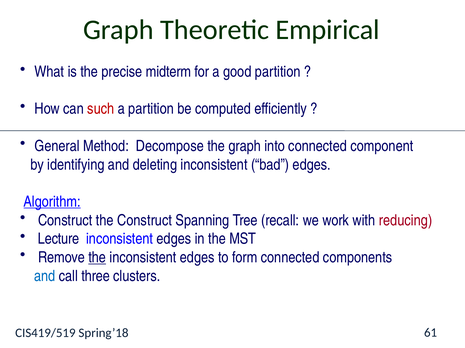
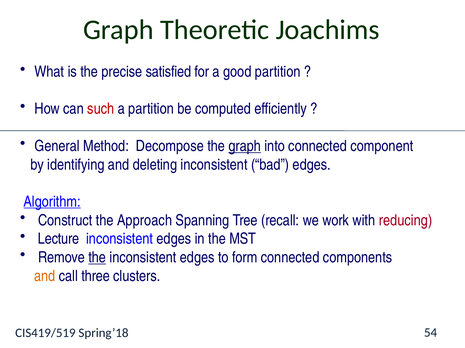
Empirical: Empirical -> Joachims
midterm: midterm -> satisfied
graph at (245, 146) underline: none -> present
the Construct: Construct -> Approach
and at (45, 277) colour: blue -> orange
61: 61 -> 54
